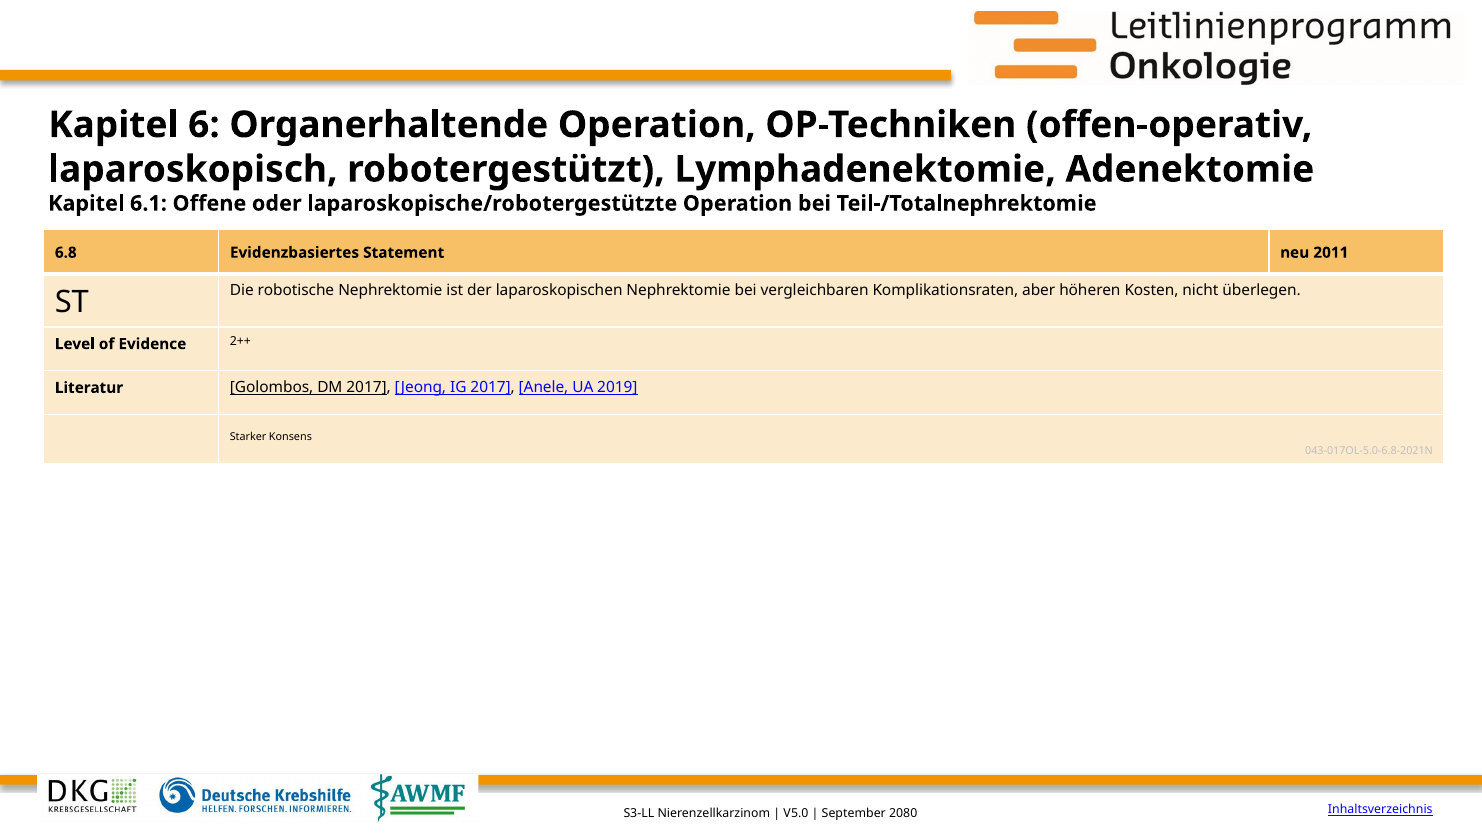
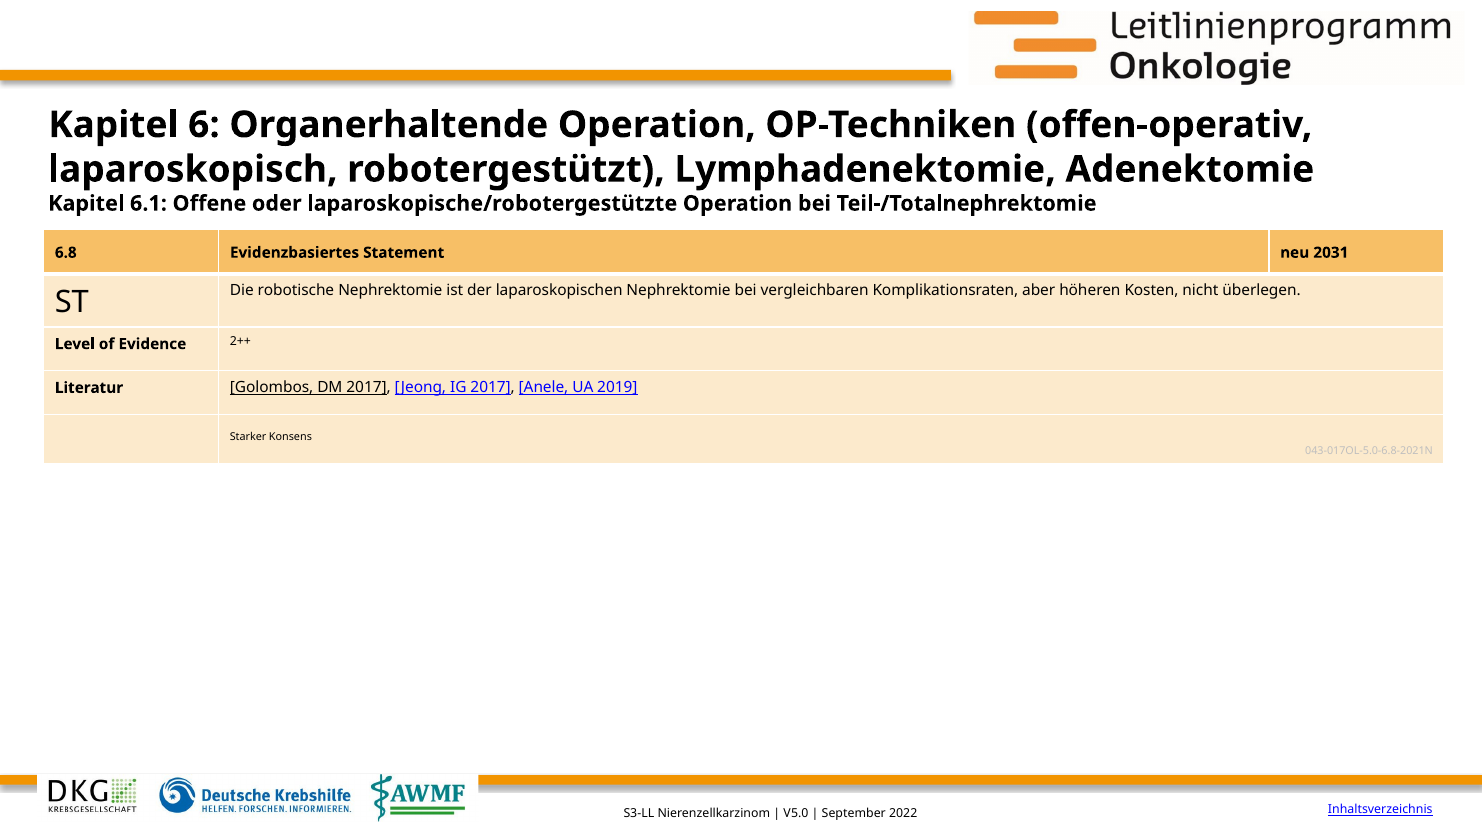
2011: 2011 -> 2031
2080: 2080 -> 2022
